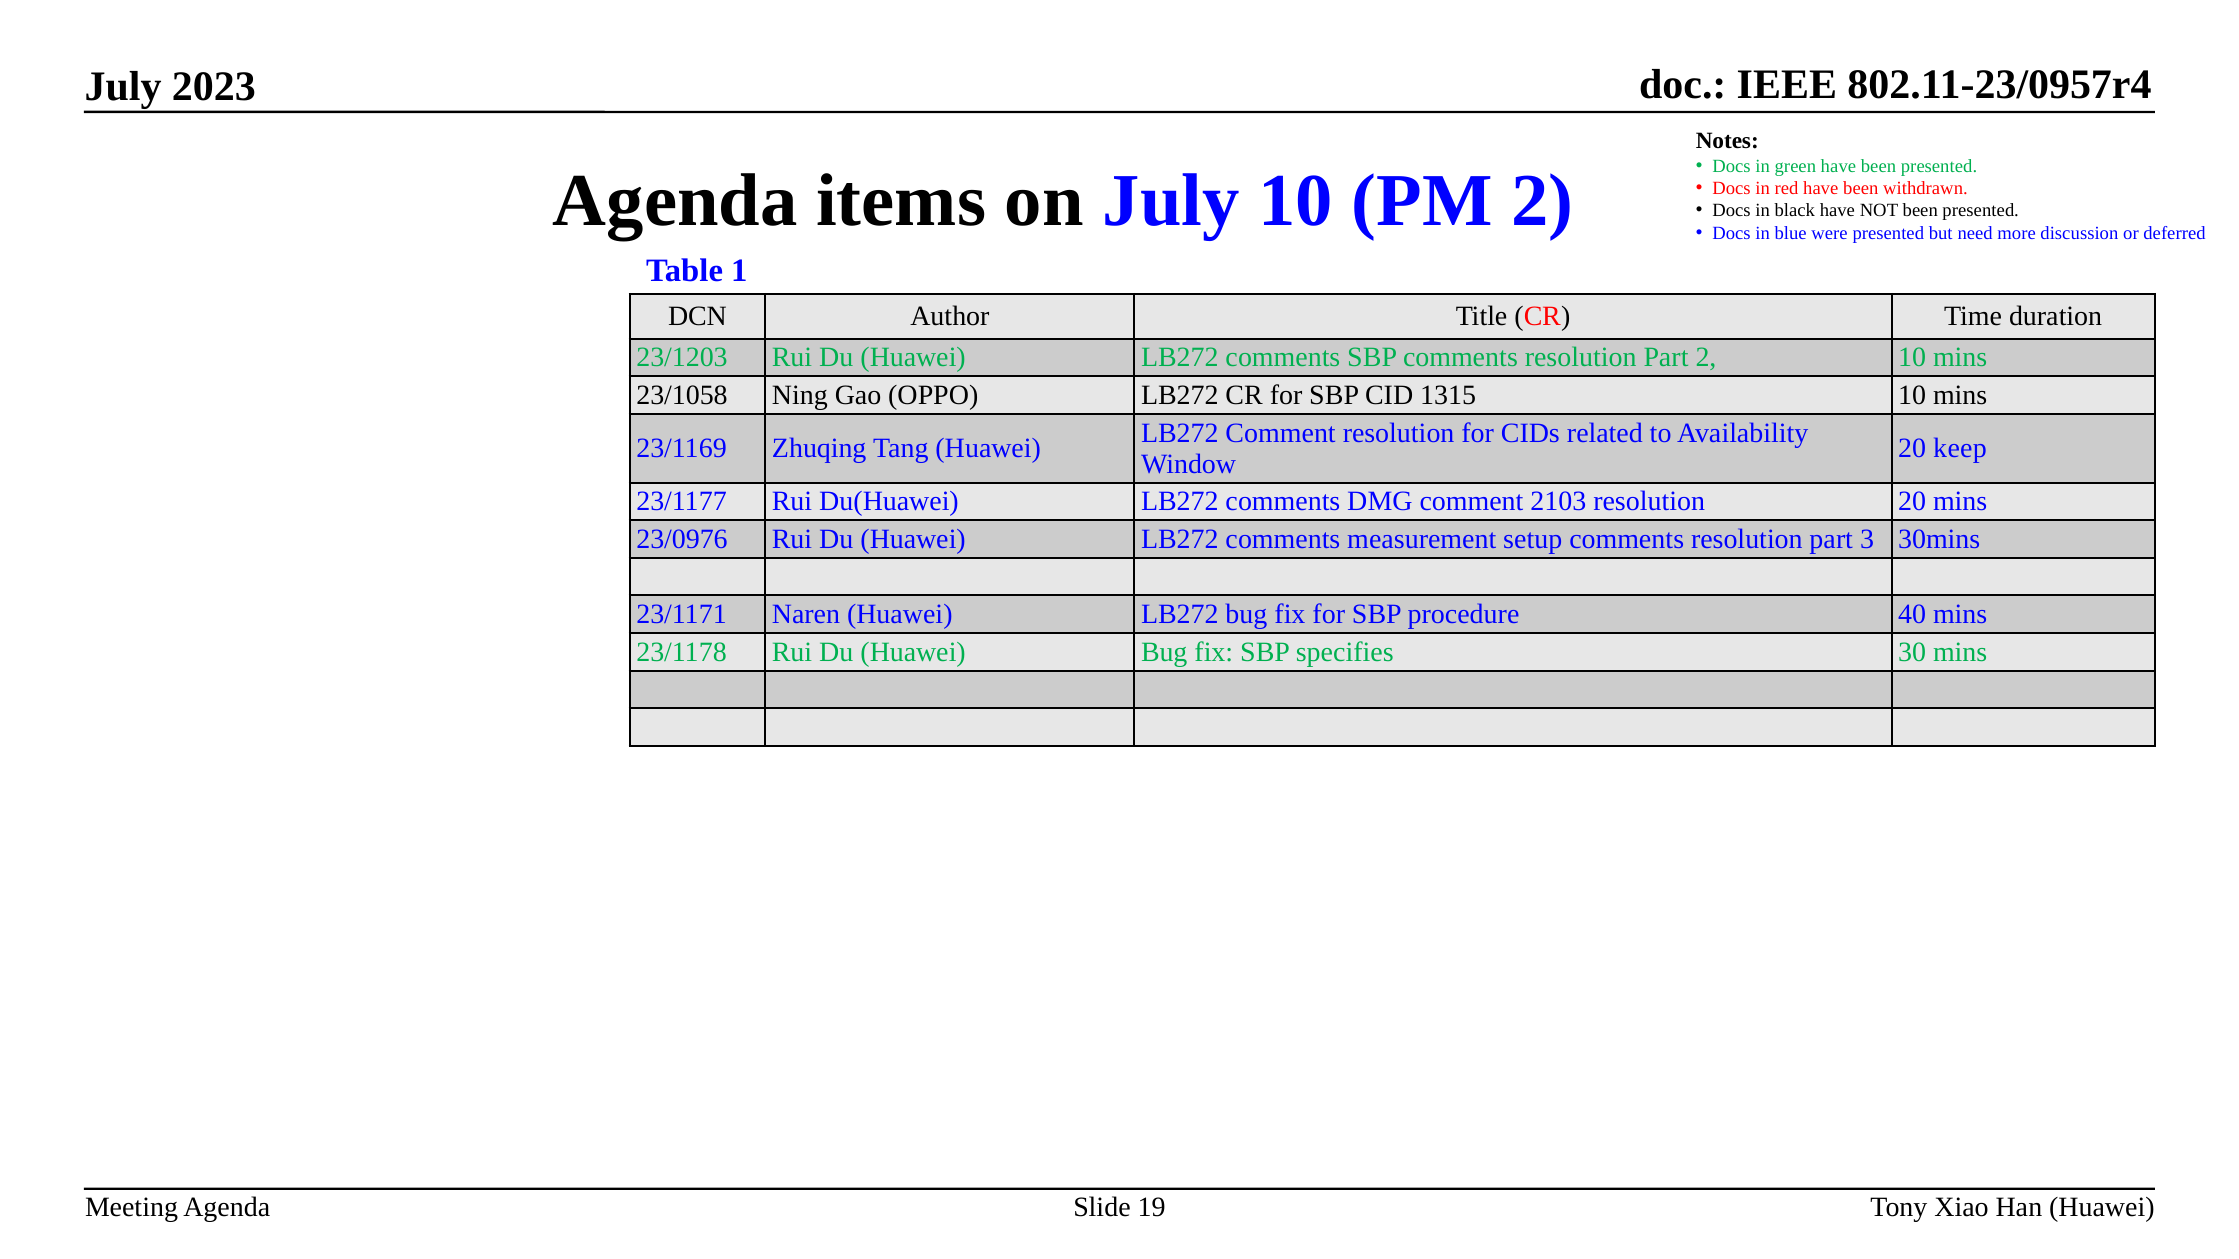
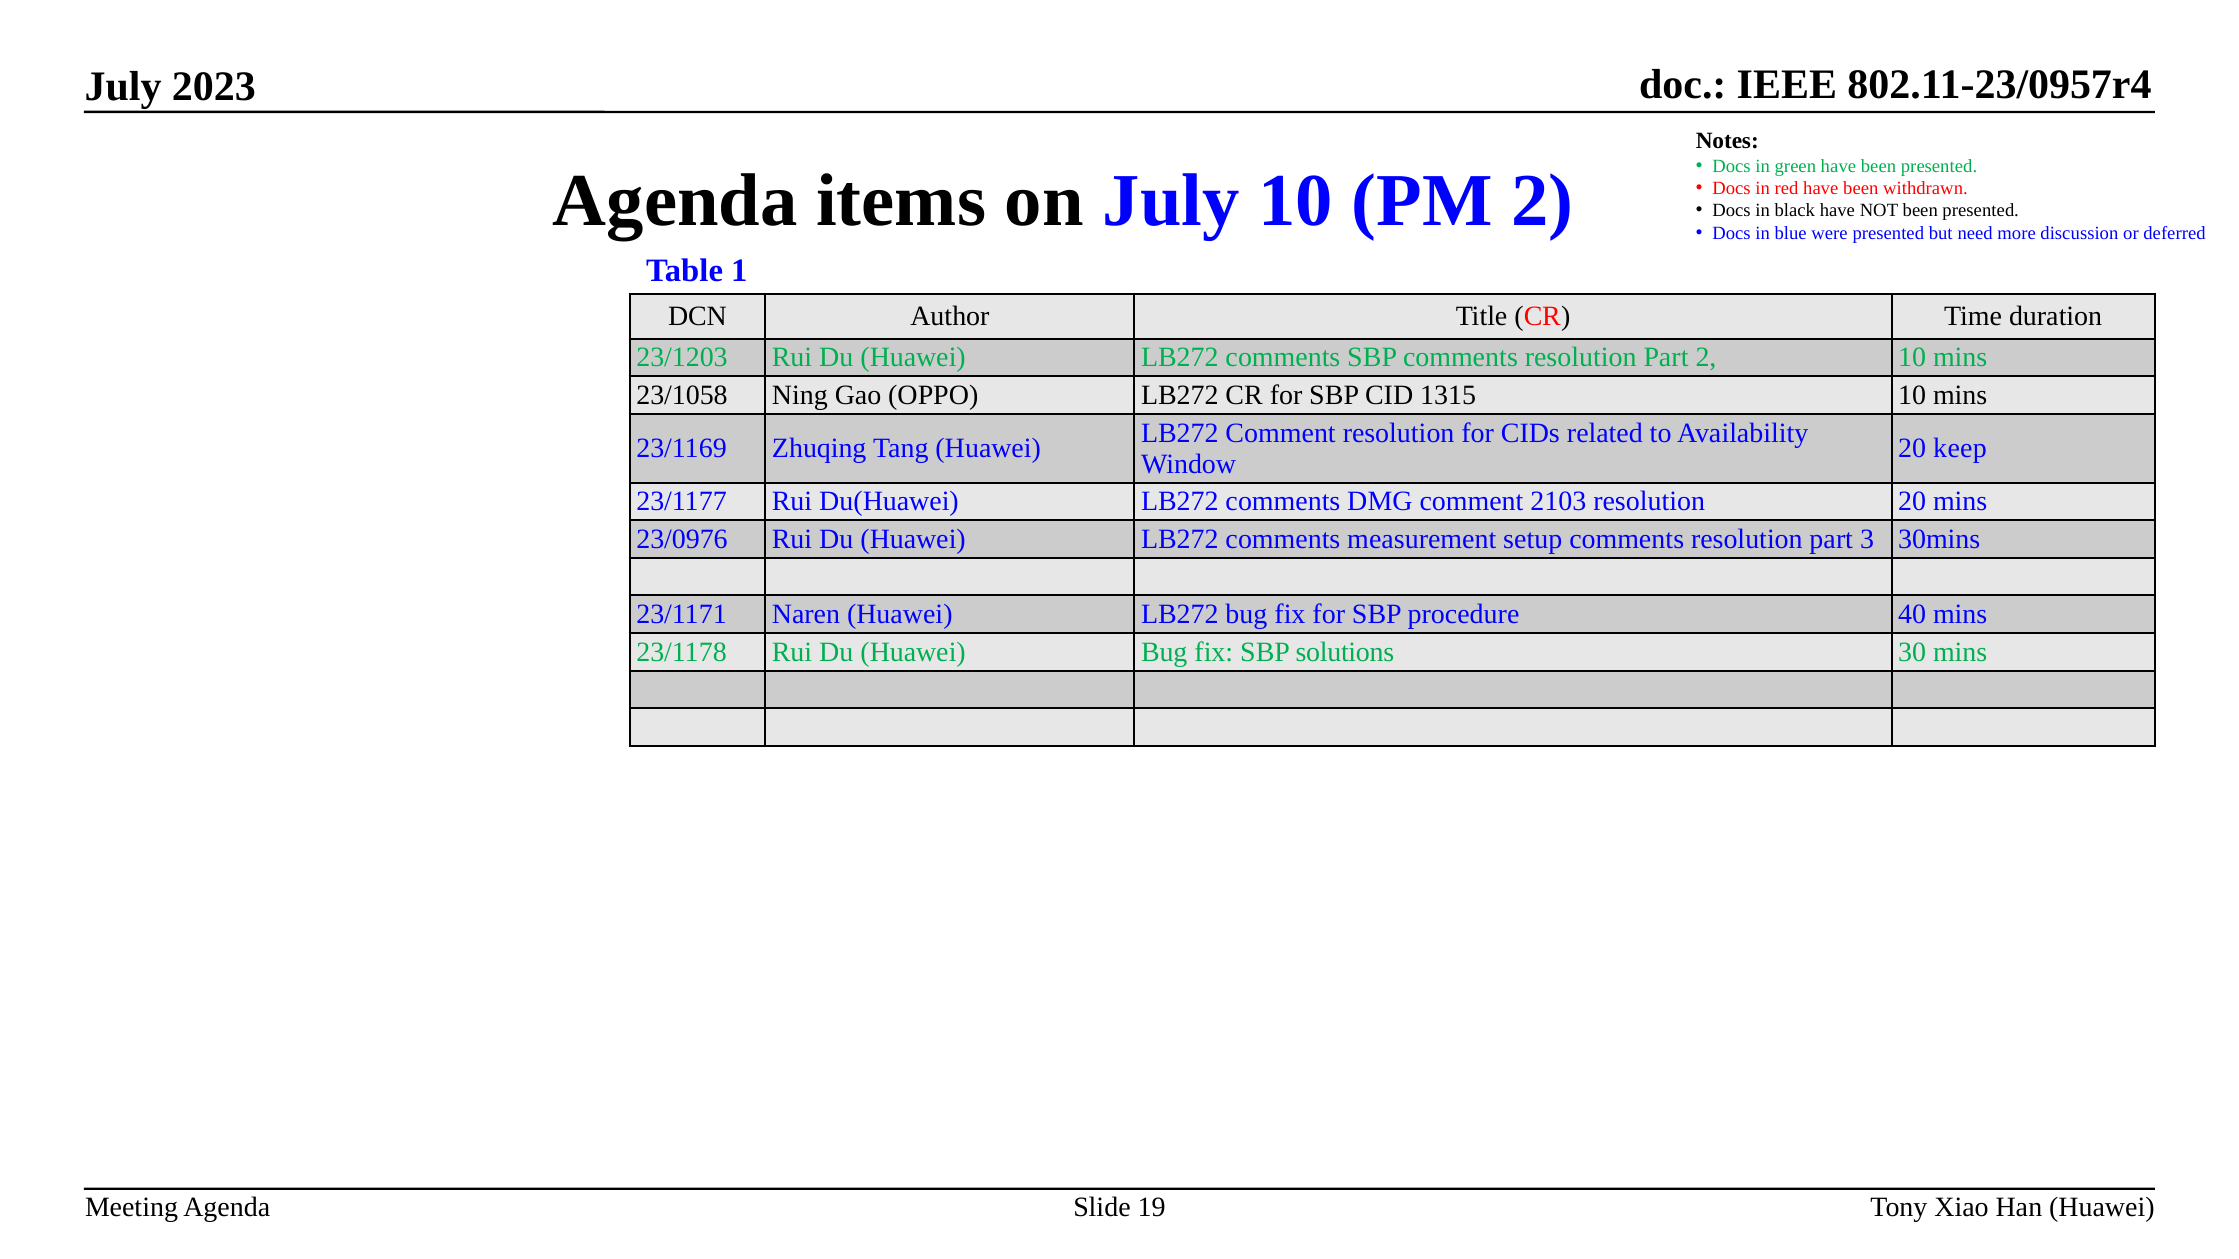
specifies: specifies -> solutions
